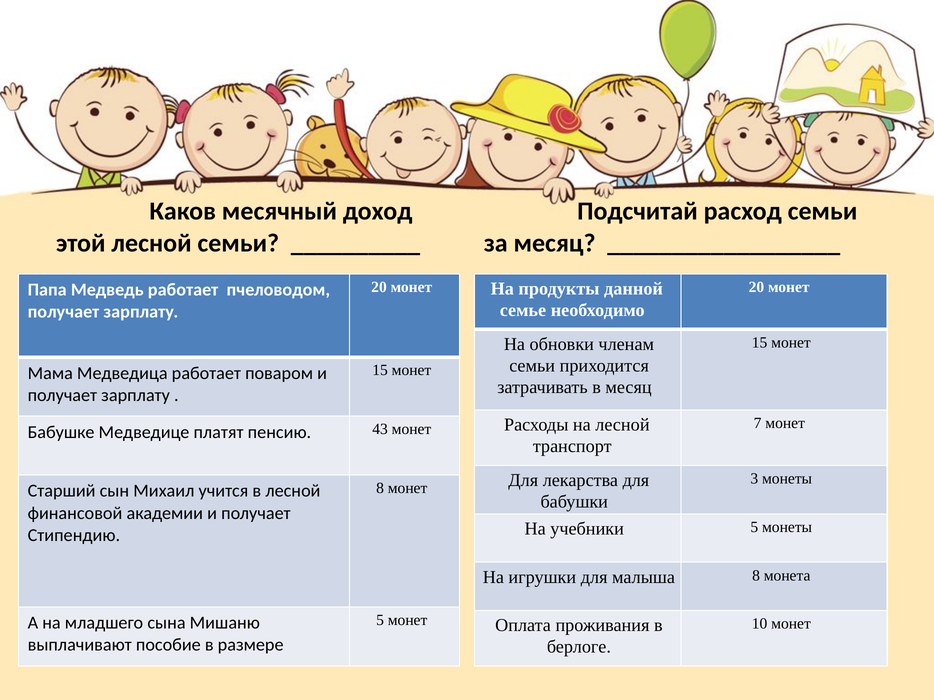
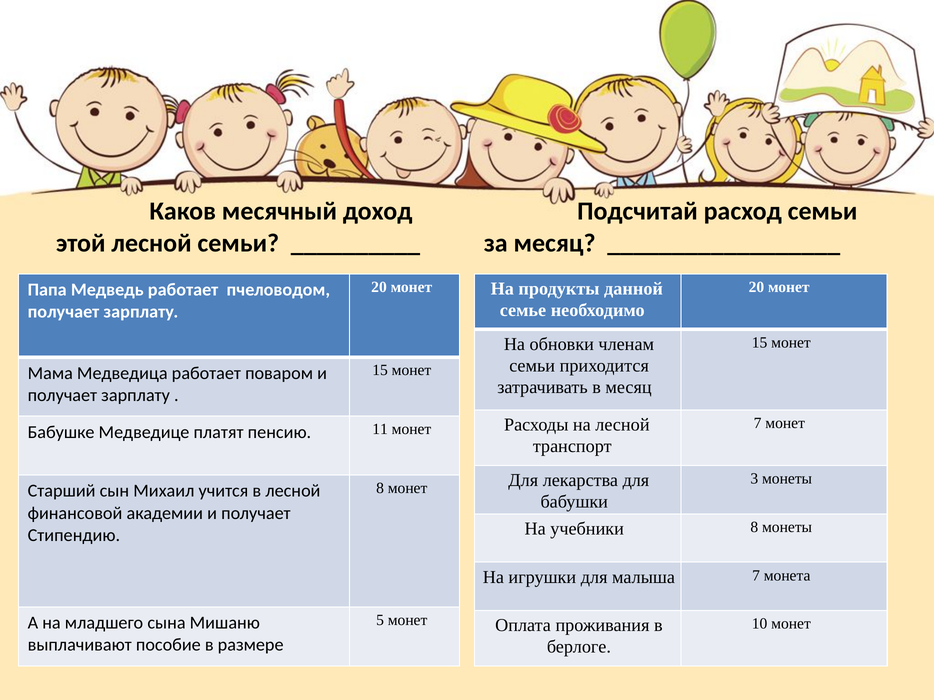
43: 43 -> 11
учебники 5: 5 -> 8
малыша 8: 8 -> 7
